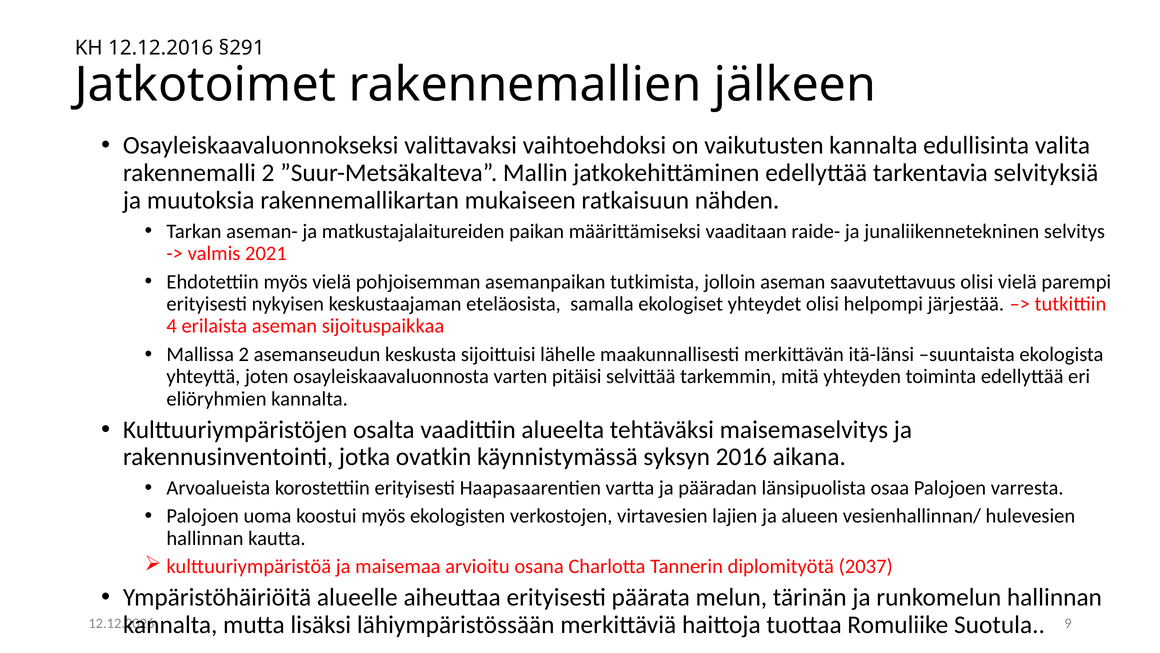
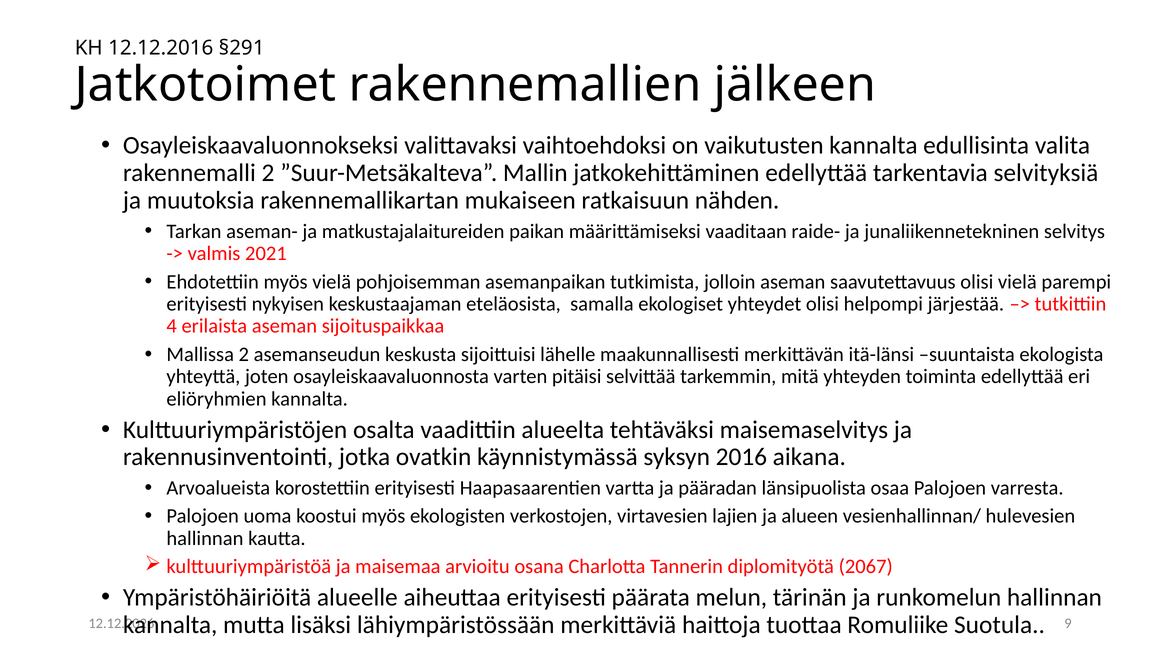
2037: 2037 -> 2067
